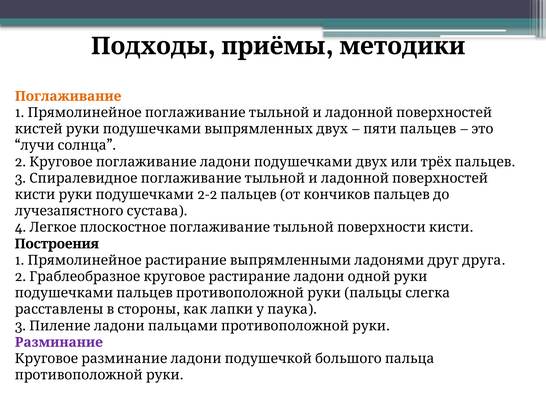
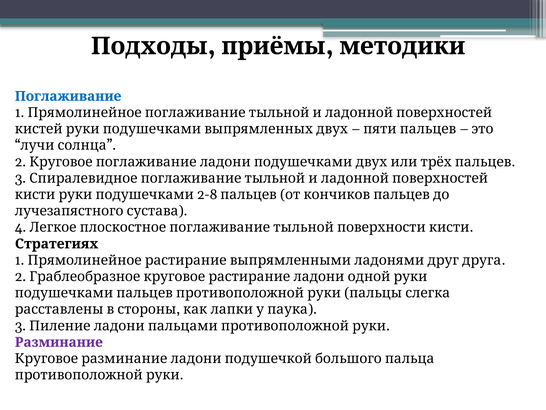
Поглаживание colour: orange -> blue
2-2: 2-2 -> 2-8
Построения: Построения -> Стратегиях
